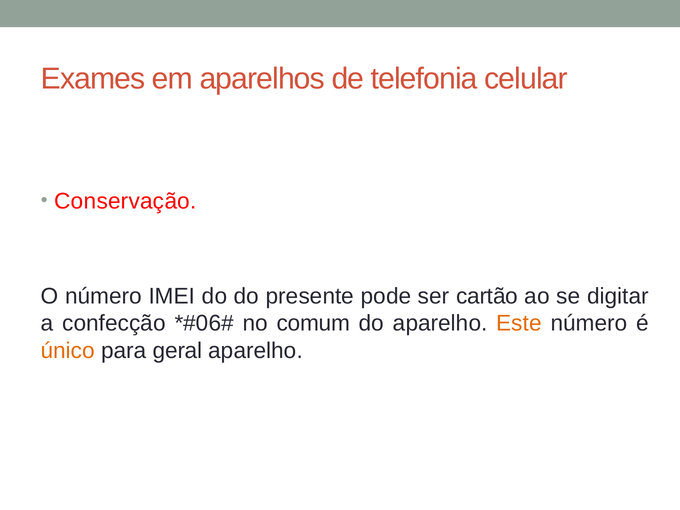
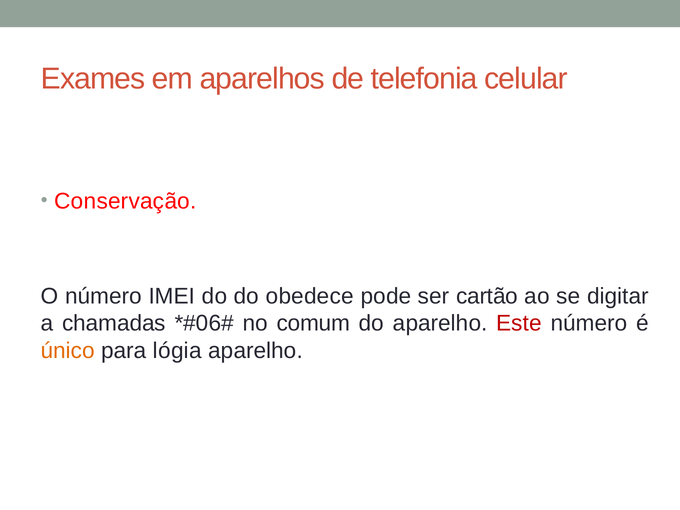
presente: presente -> obedece
confecção: confecção -> chamadas
Este colour: orange -> red
geral: geral -> lógia
